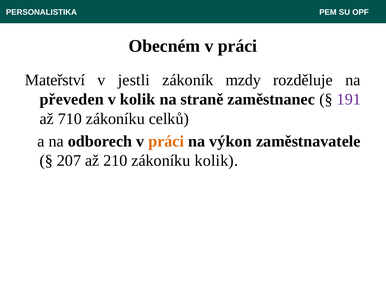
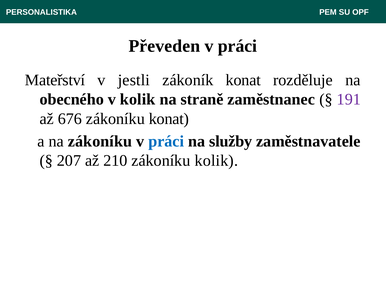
Obecném: Obecném -> Převeden
zákoník mzdy: mzdy -> konat
převeden: převeden -> obecného
710: 710 -> 676
zákoníku celků: celků -> konat
na odborech: odborech -> zákoníku
práci at (166, 141) colour: orange -> blue
výkon: výkon -> služby
